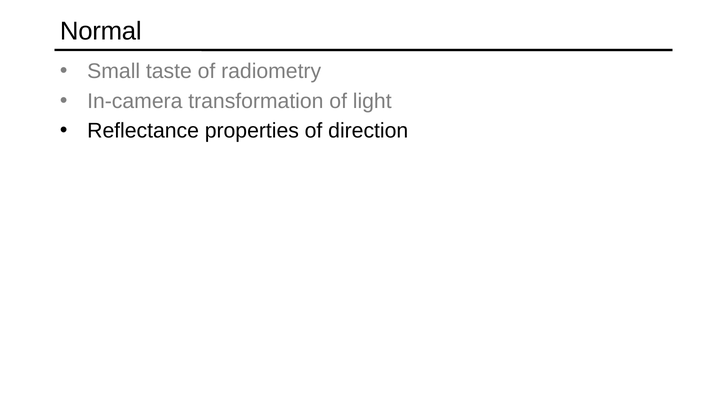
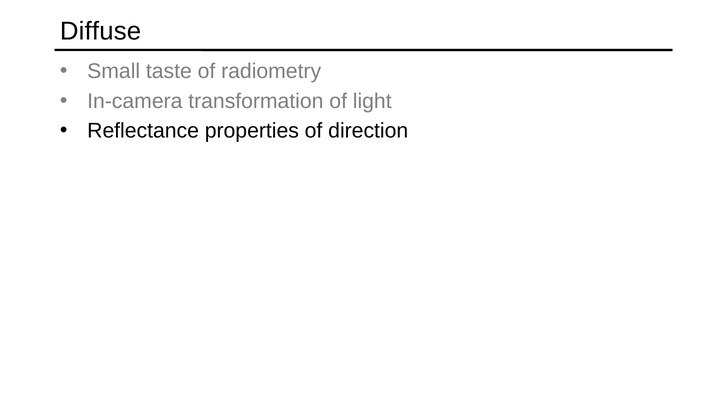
Normal: Normal -> Diffuse
